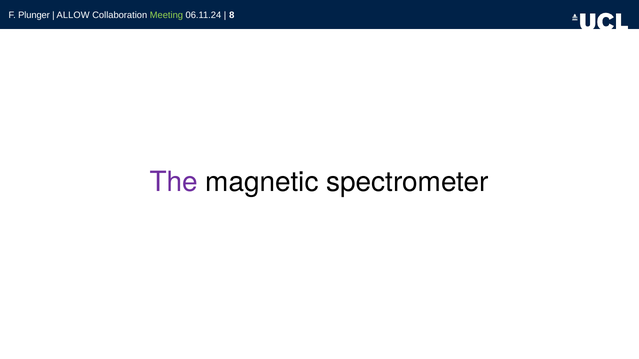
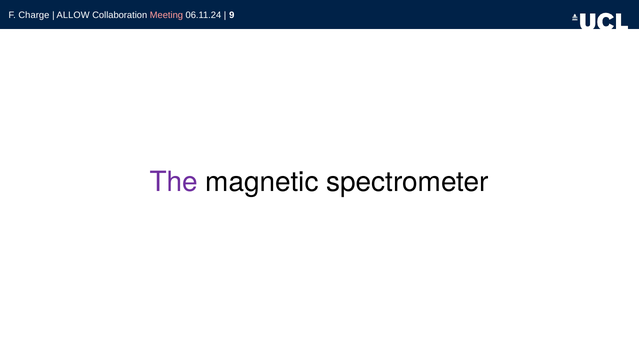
Plunger: Plunger -> Charge
Meeting colour: light green -> pink
8: 8 -> 9
